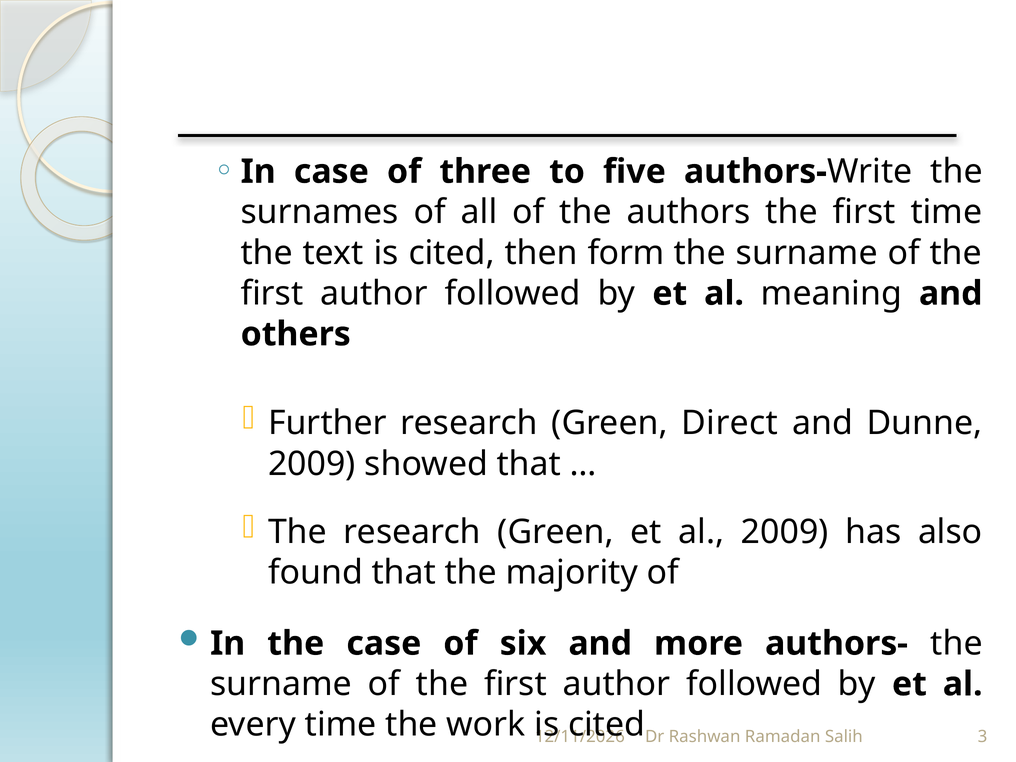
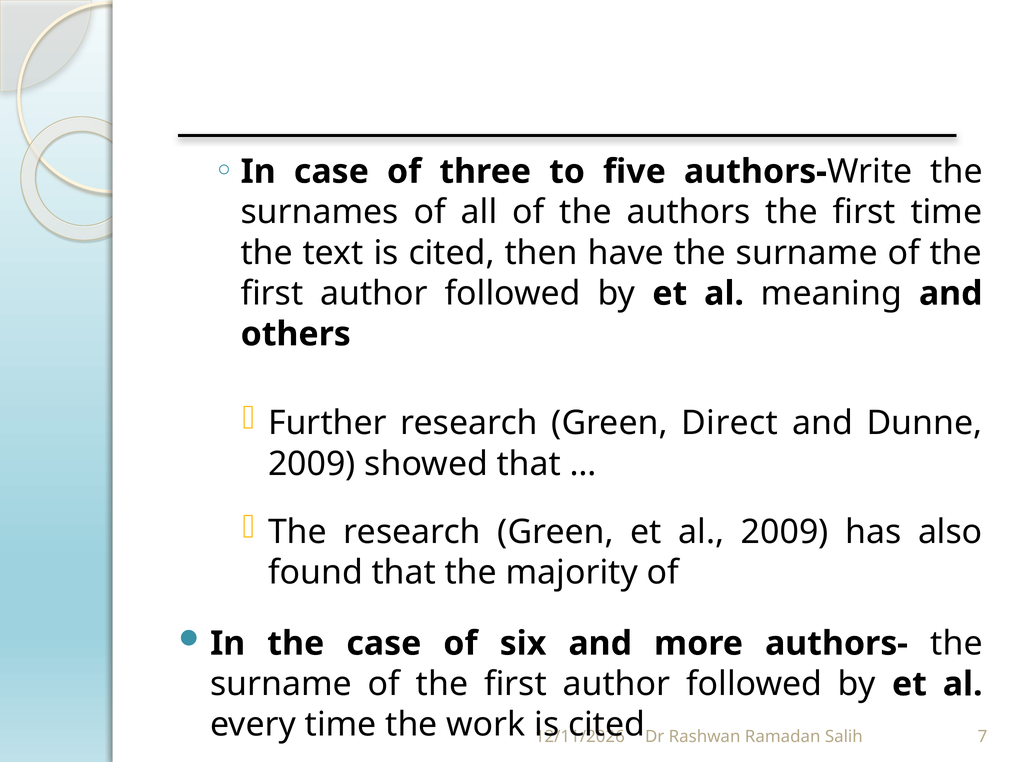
form: form -> have
3: 3 -> 7
